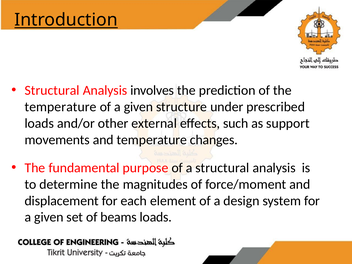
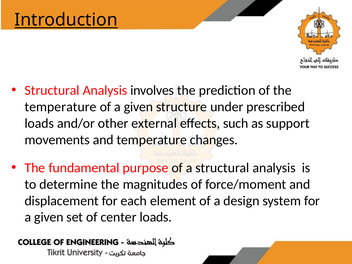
beams: beams -> center
